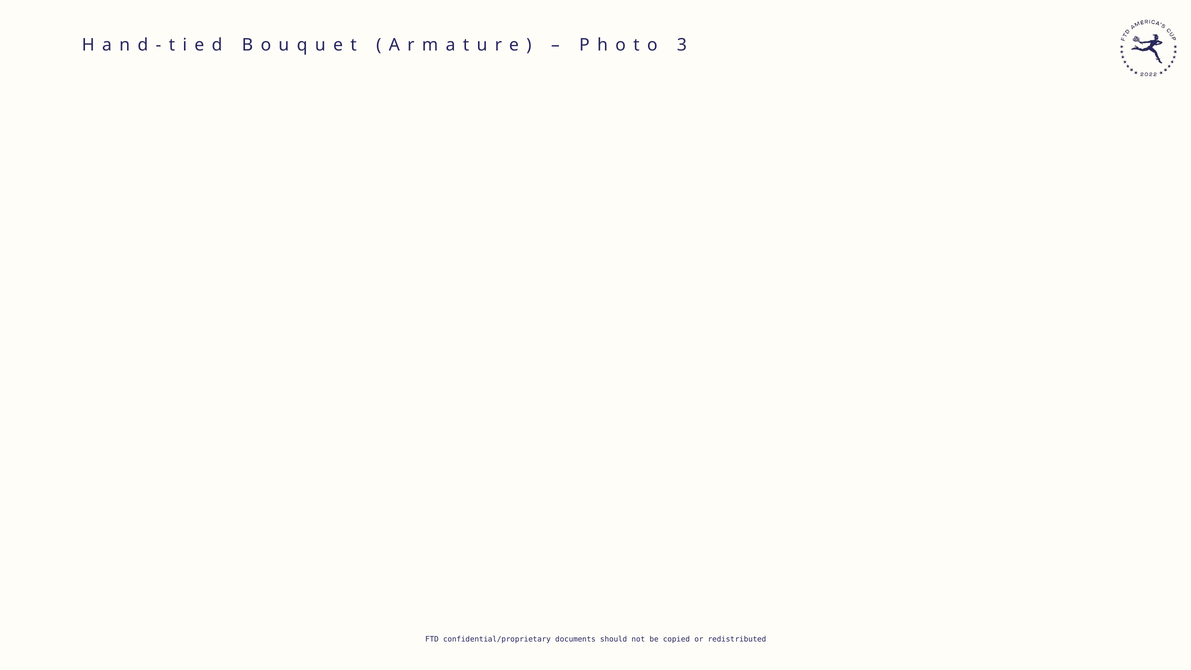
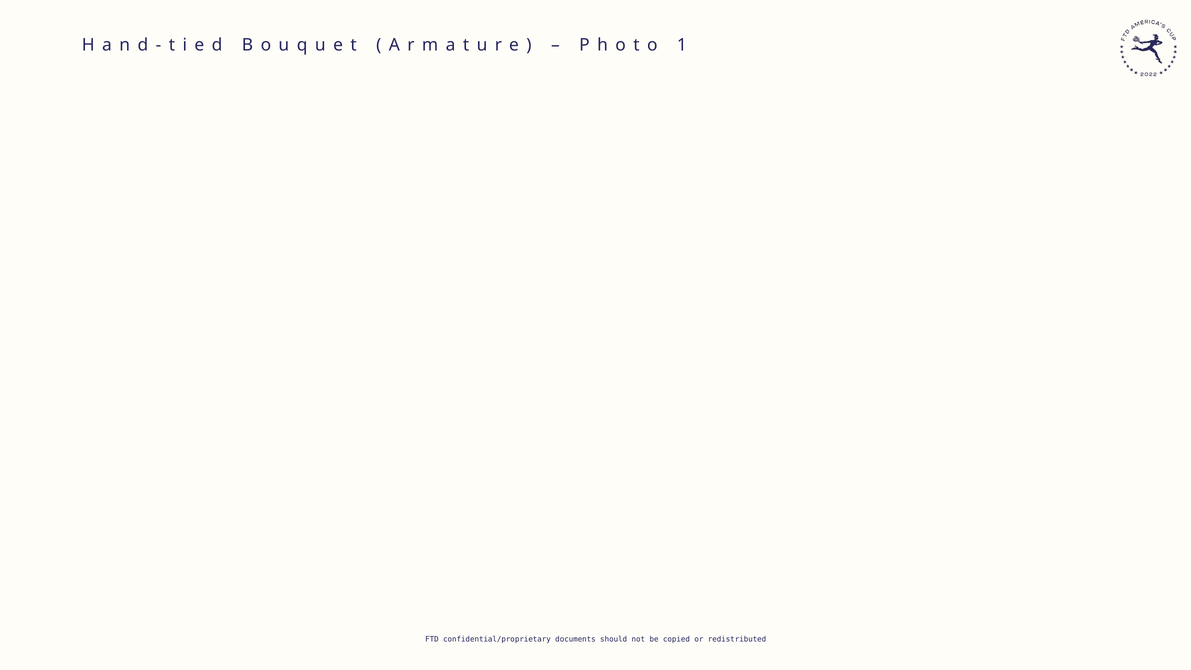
3: 3 -> 1
